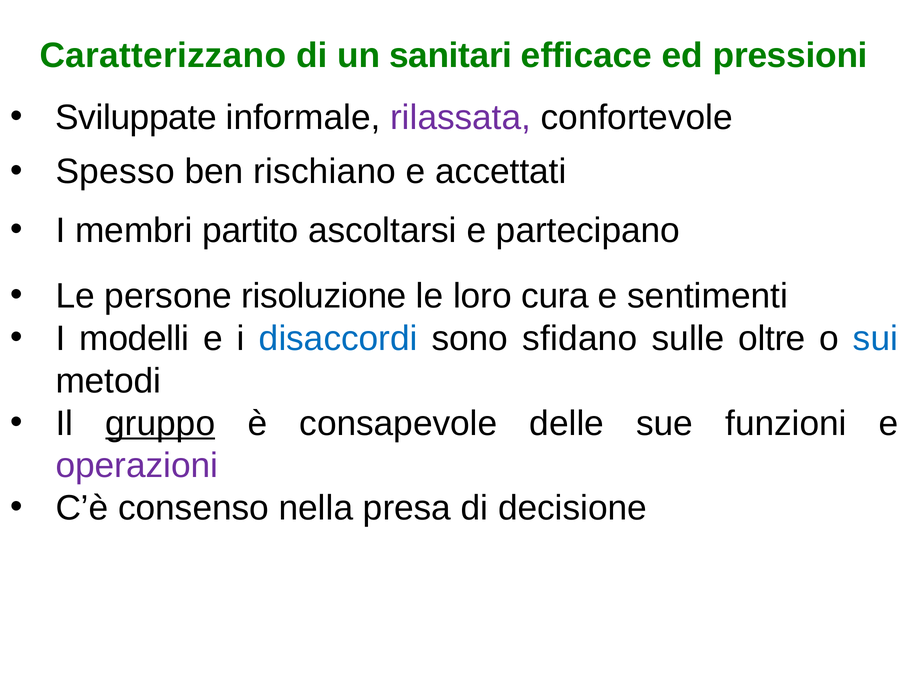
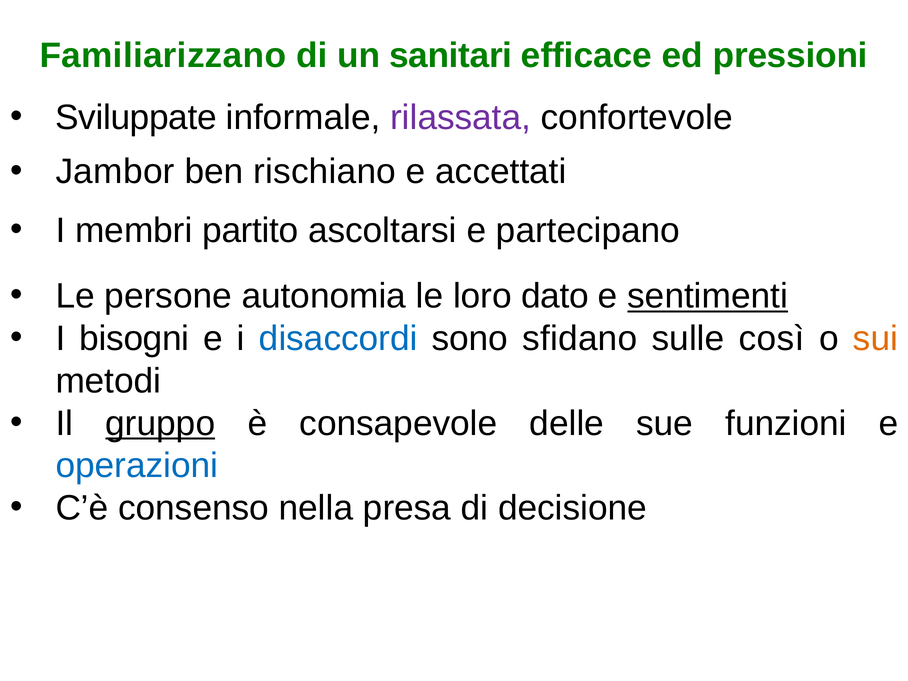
Caratterizzano: Caratterizzano -> Familiarizzano
Spesso: Spesso -> Jambor
risoluzione: risoluzione -> autonomia
cura: cura -> dato
sentimenti underline: none -> present
modelli: modelli -> bisogni
oltre: oltre -> così
sui colour: blue -> orange
operazioni colour: purple -> blue
